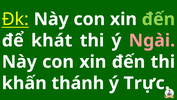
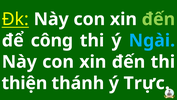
khát: khát -> công
Ngài colour: pink -> light blue
khấn: khấn -> thiện
